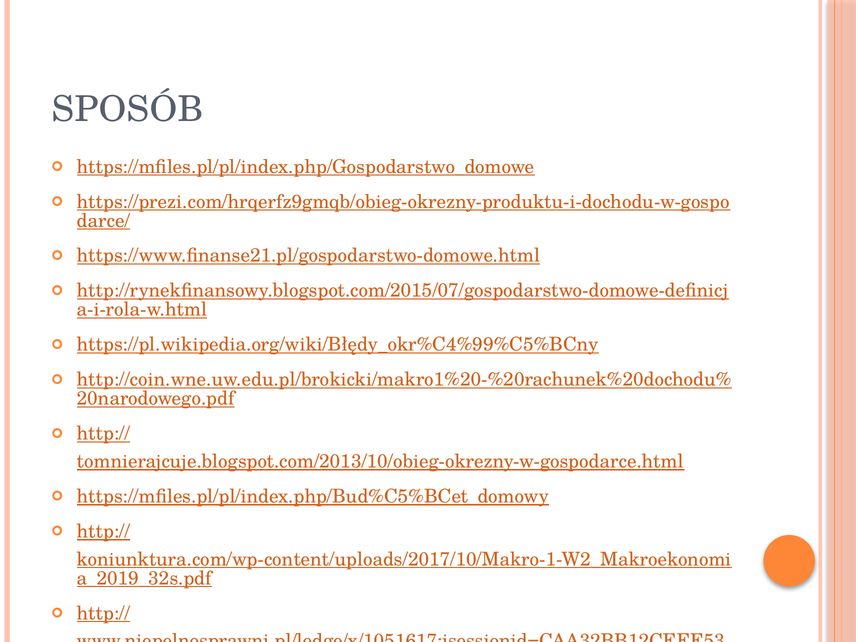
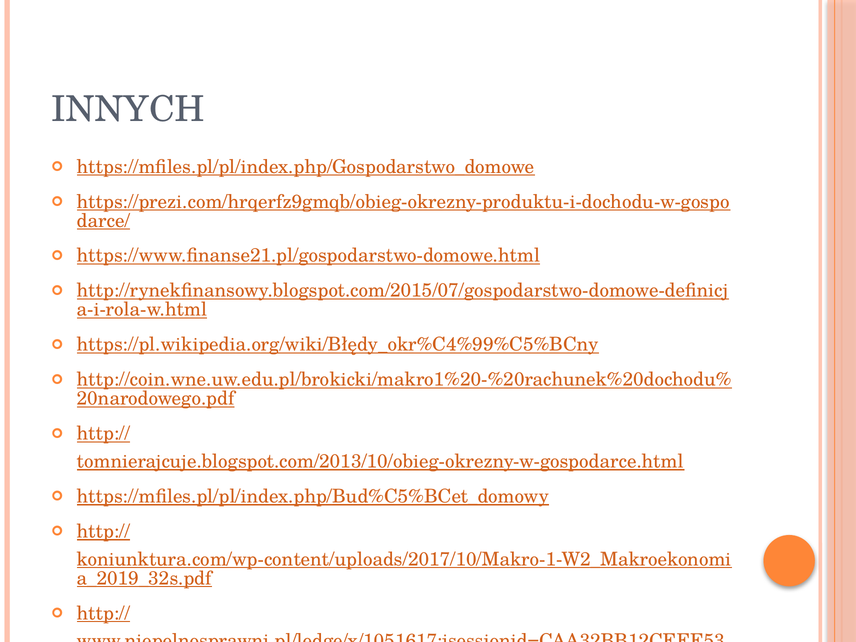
SPOSÓB: SPOSÓB -> INNYCH
